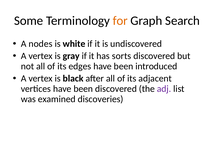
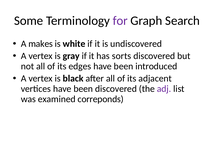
for colour: orange -> purple
nodes: nodes -> makes
discoveries: discoveries -> correponds
